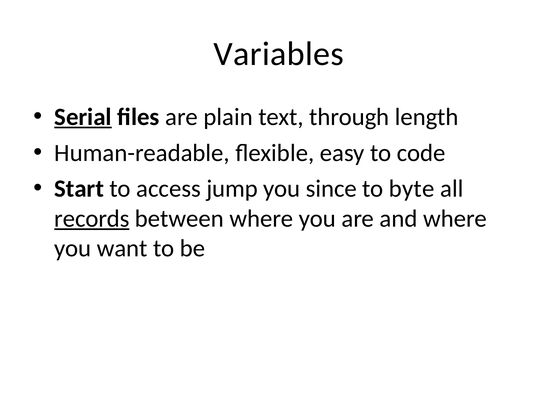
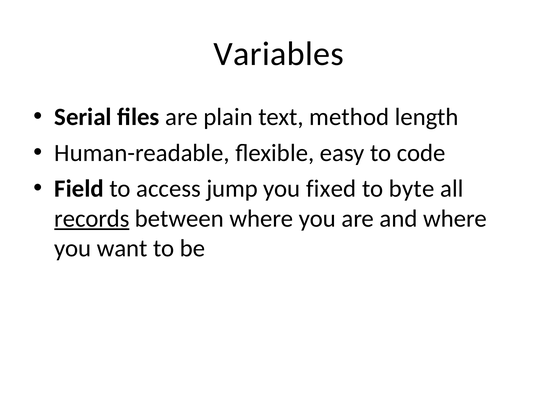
Serial underline: present -> none
through: through -> method
Start: Start -> Field
since: since -> fixed
